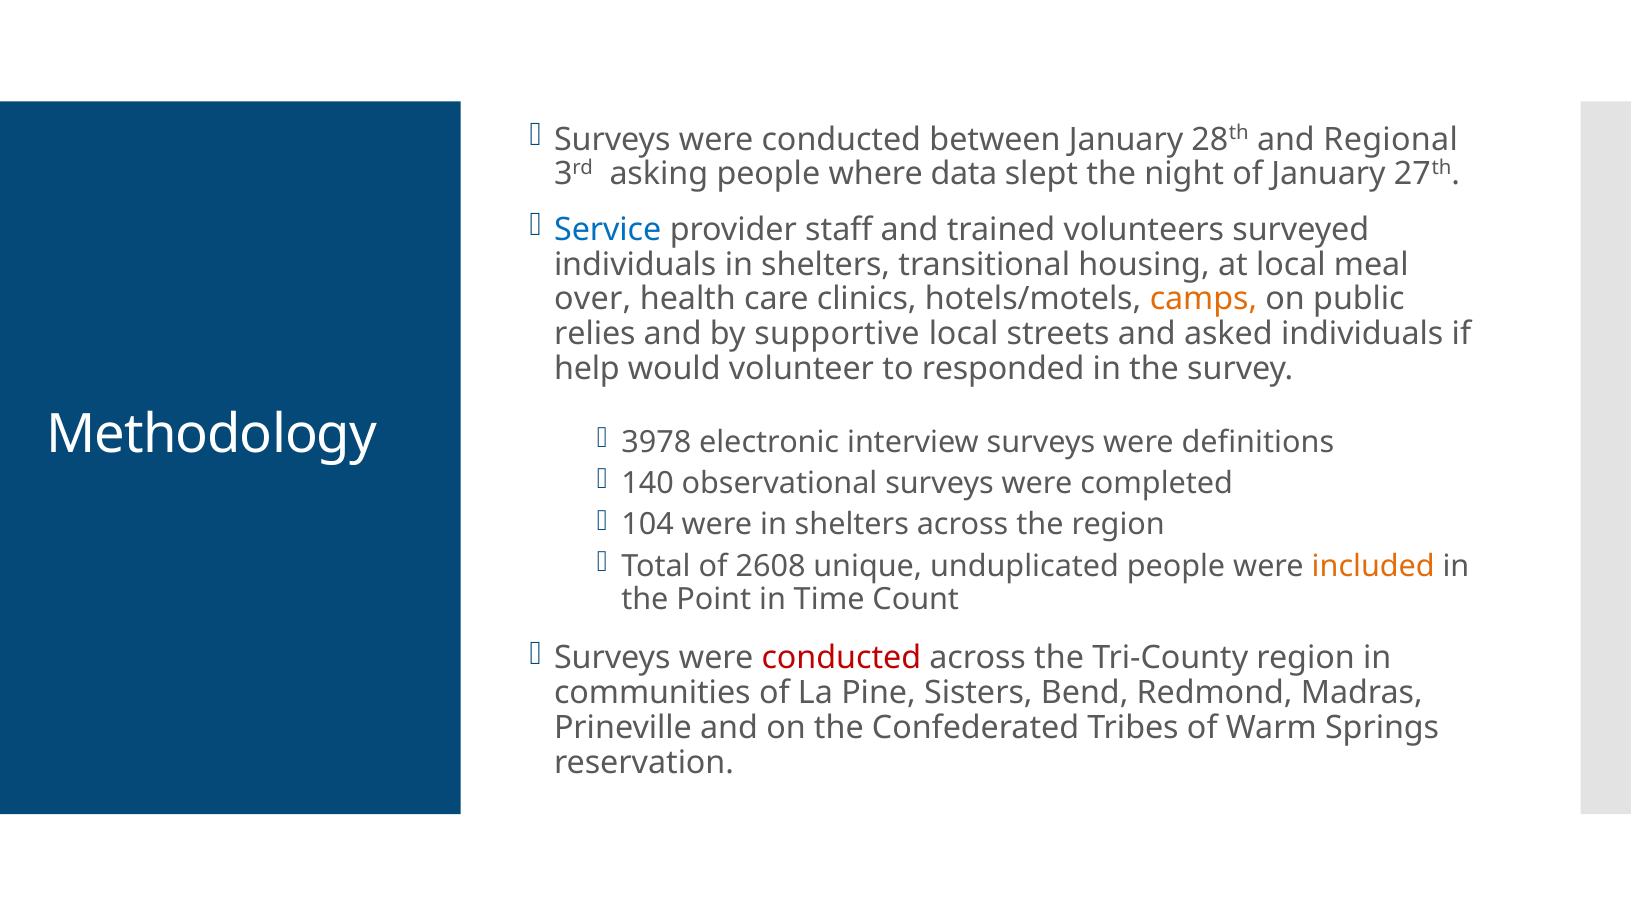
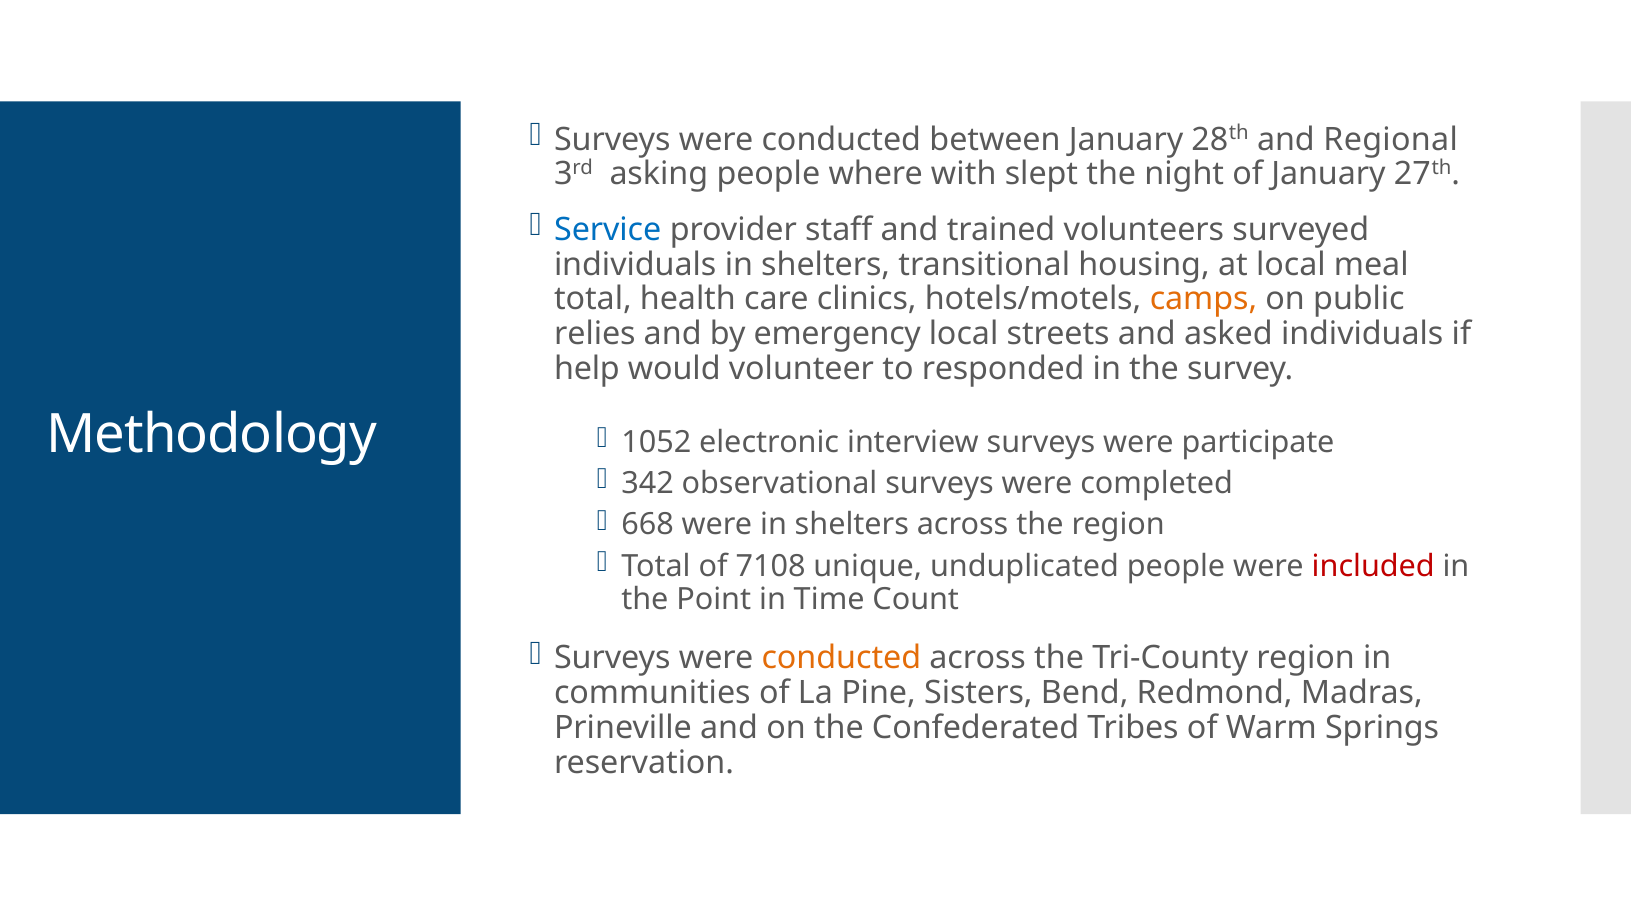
data: data -> with
over at (593, 299): over -> total
supportive: supportive -> emergency
3978: 3978 -> 1052
definitions: definitions -> participate
140: 140 -> 342
104: 104 -> 668
2608: 2608 -> 7108
included colour: orange -> red
conducted at (841, 658) colour: red -> orange
